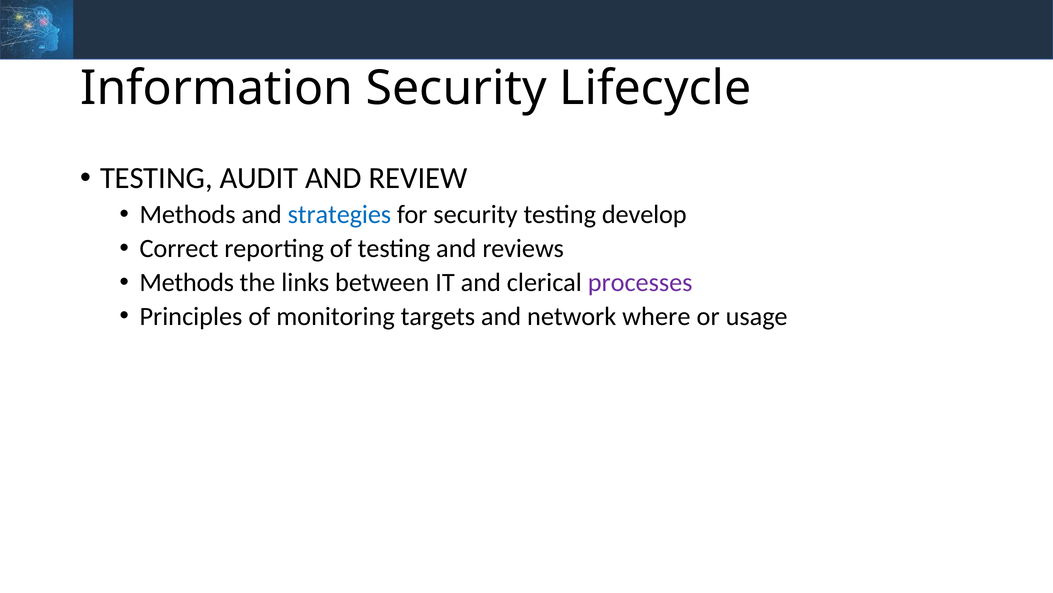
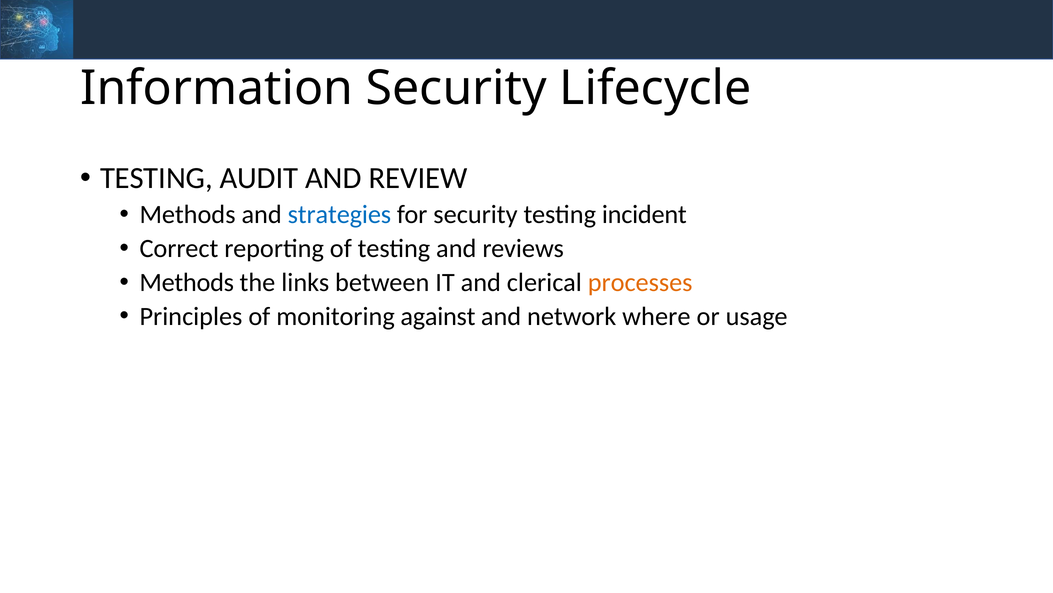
develop: develop -> incident
processes colour: purple -> orange
targets: targets -> against
